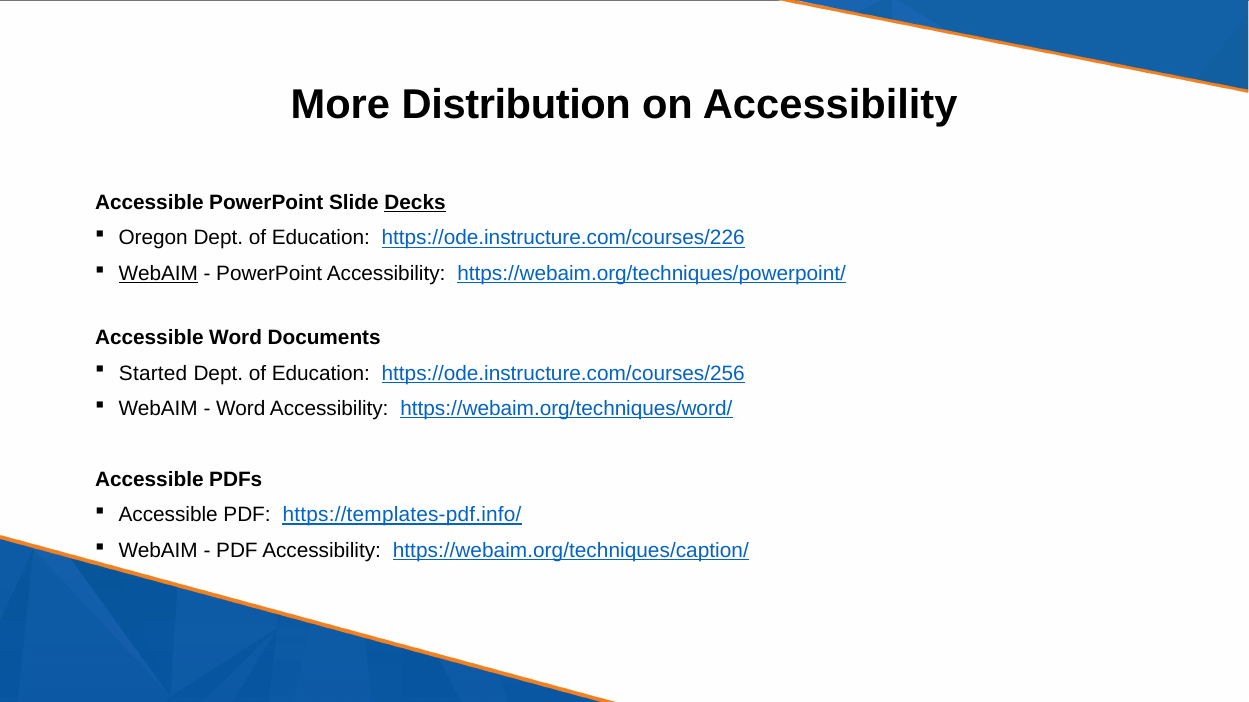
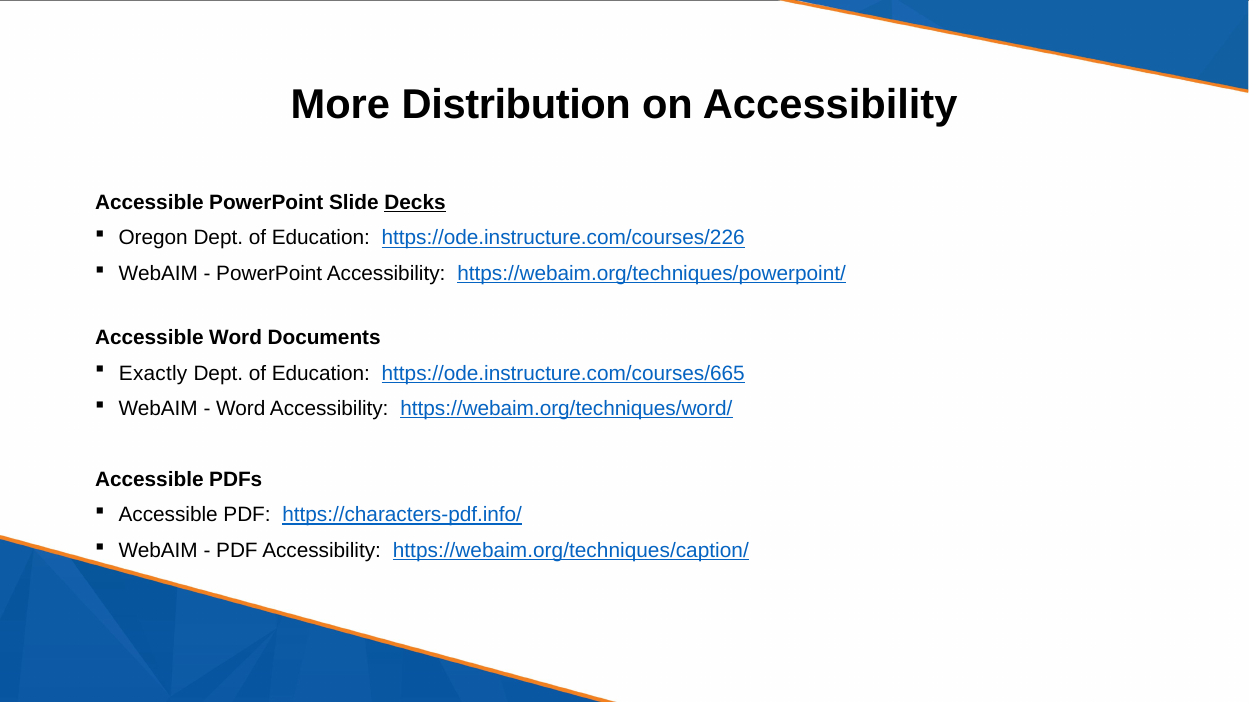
WebAIM at (158, 274) underline: present -> none
Started: Started -> Exactly
https://ode.instructure.com/courses/256: https://ode.instructure.com/courses/256 -> https://ode.instructure.com/courses/665
https://templates-pdf.info/: https://templates-pdf.info/ -> https://characters-pdf.info/
